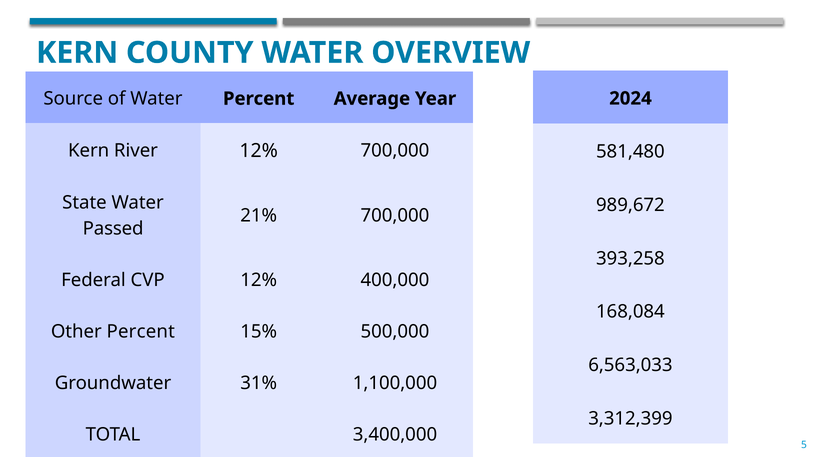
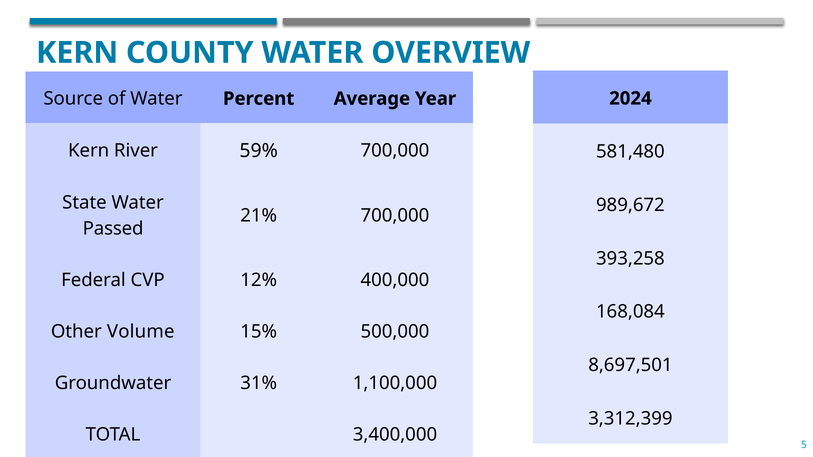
River 12%: 12% -> 59%
Other Percent: Percent -> Volume
6,563,033: 6,563,033 -> 8,697,501
